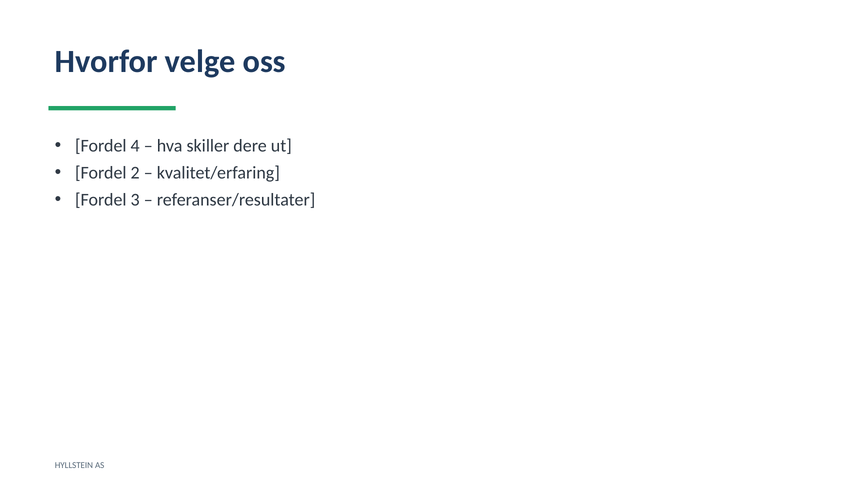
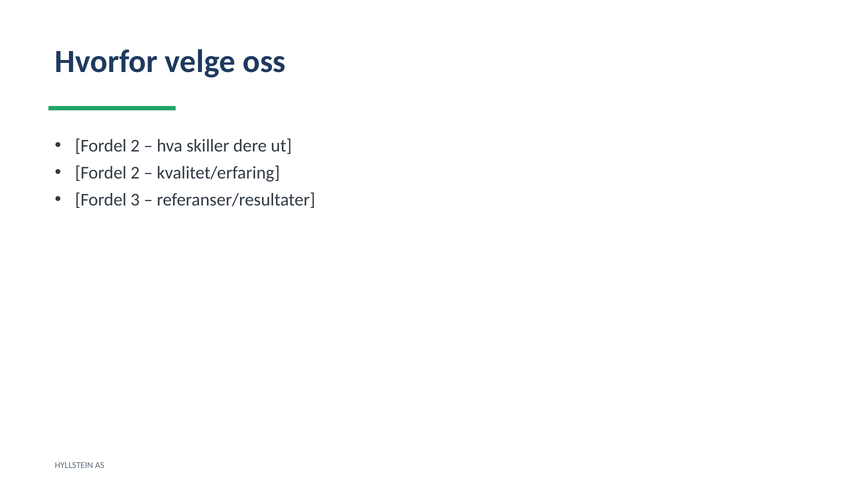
4 at (135, 146): 4 -> 2
